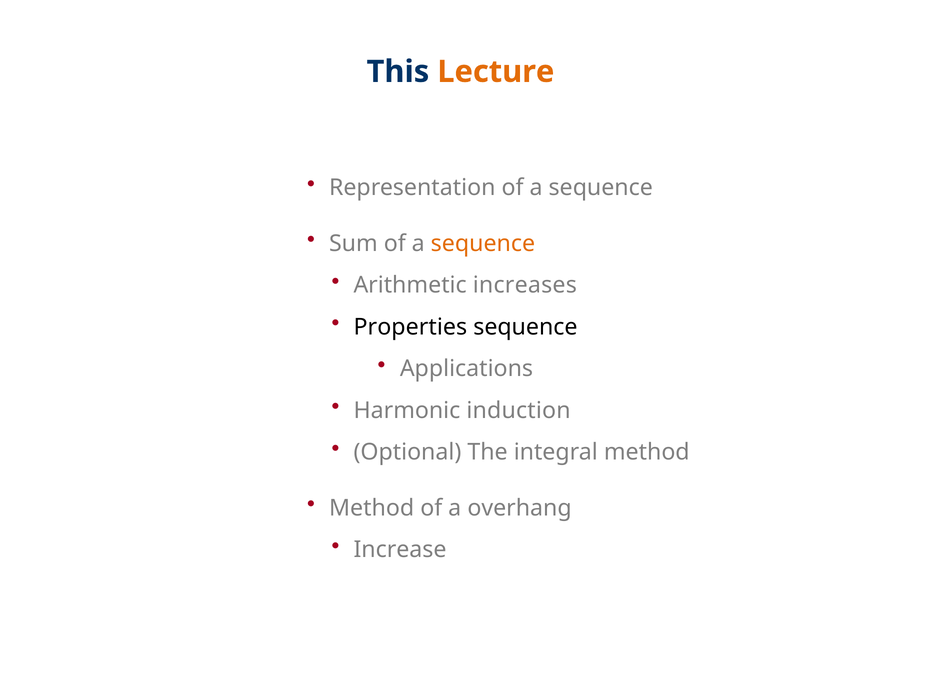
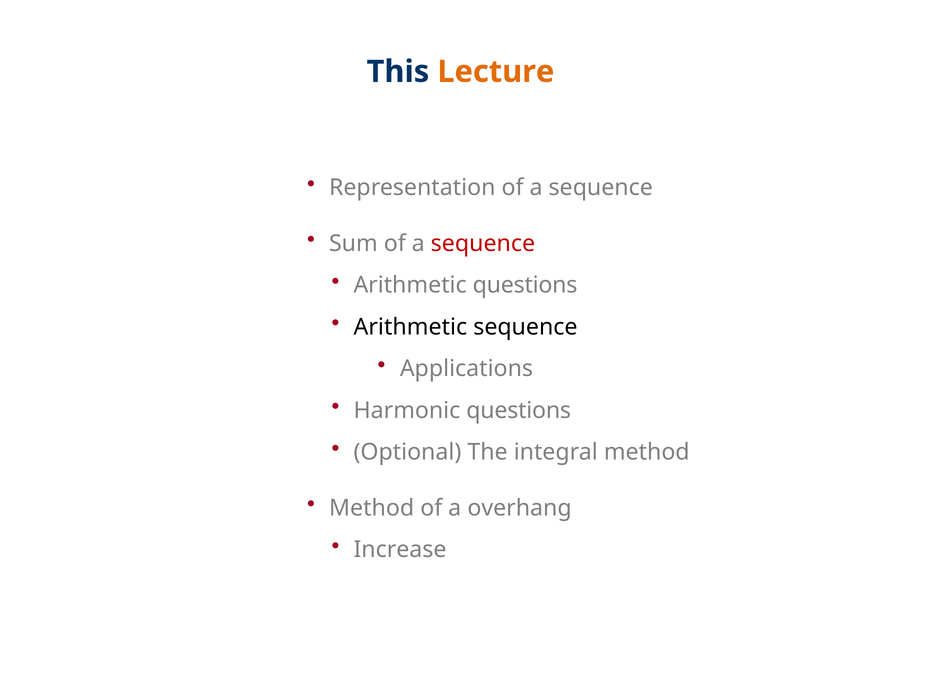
sequence at (483, 243) colour: orange -> red
Arithmetic increases: increases -> questions
Properties at (410, 327): Properties -> Arithmetic
Harmonic induction: induction -> questions
